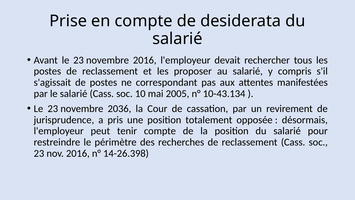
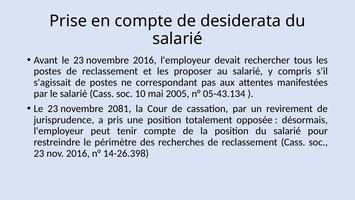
10-43.134: 10-43.134 -> 05-43.134
2036: 2036 -> 2081
